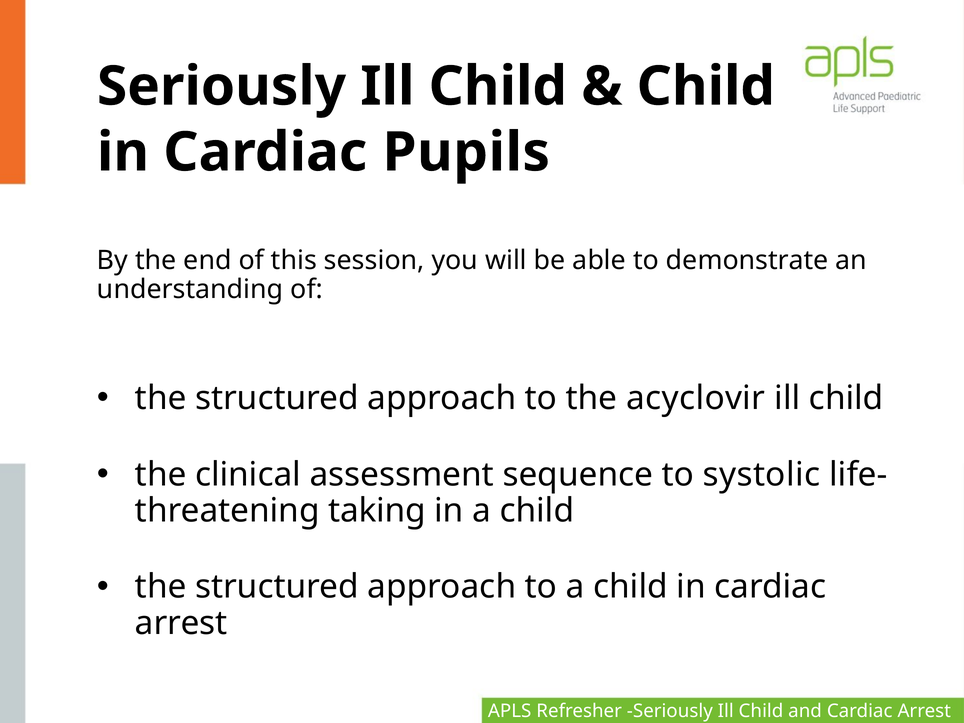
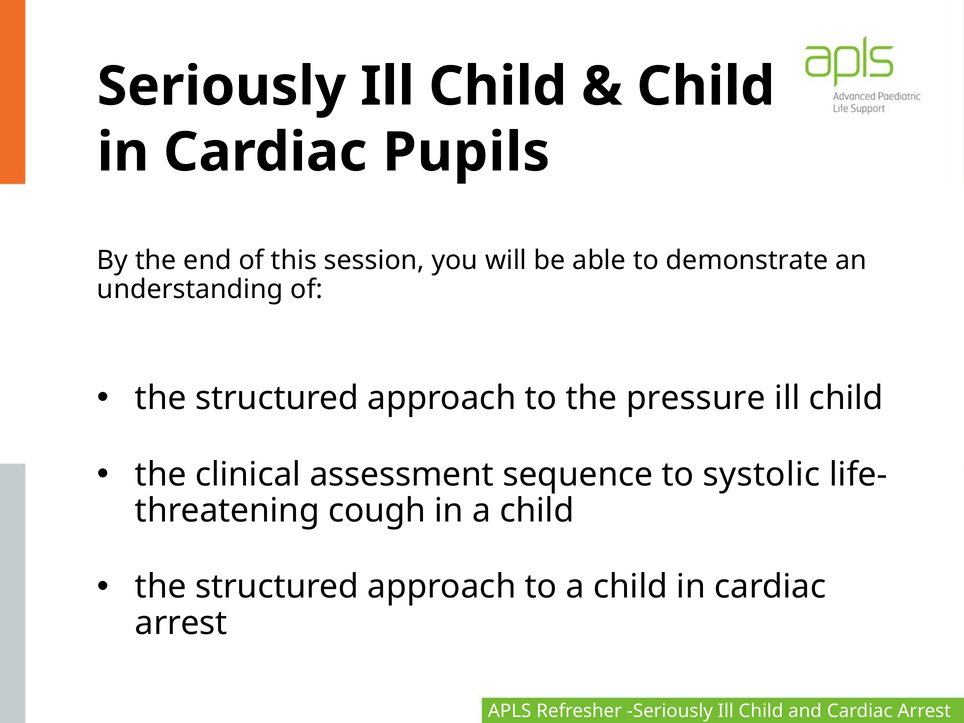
acyclovir: acyclovir -> pressure
taking: taking -> cough
